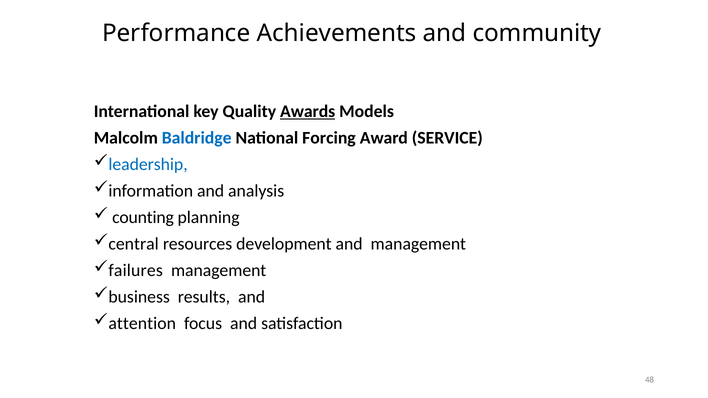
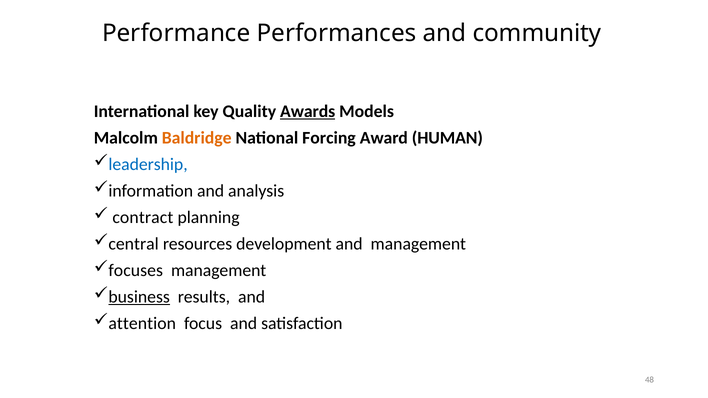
Achievements: Achievements -> Performances
Baldridge colour: blue -> orange
SERVICE: SERVICE -> HUMAN
counting: counting -> contract
failures: failures -> focuses
business underline: none -> present
